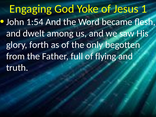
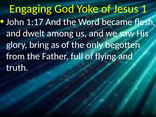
1:54: 1:54 -> 1:17
forth: forth -> bring
